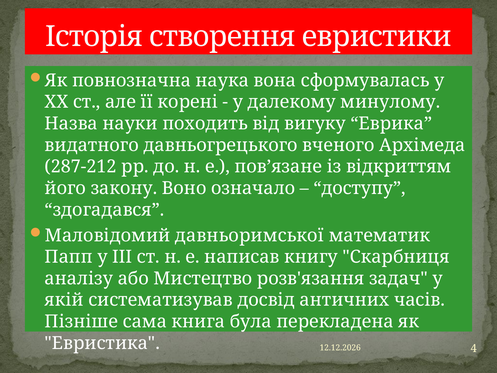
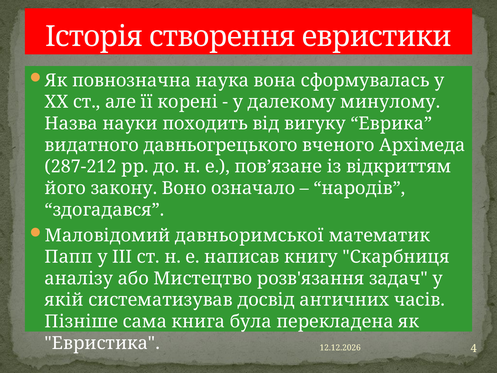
доступу: доступу -> народів
